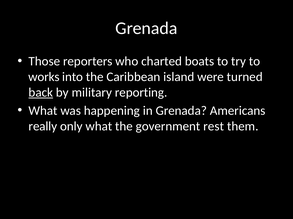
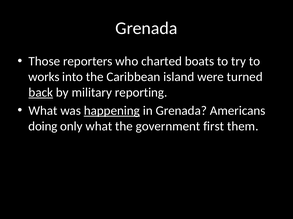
happening underline: none -> present
really: really -> doing
rest: rest -> first
